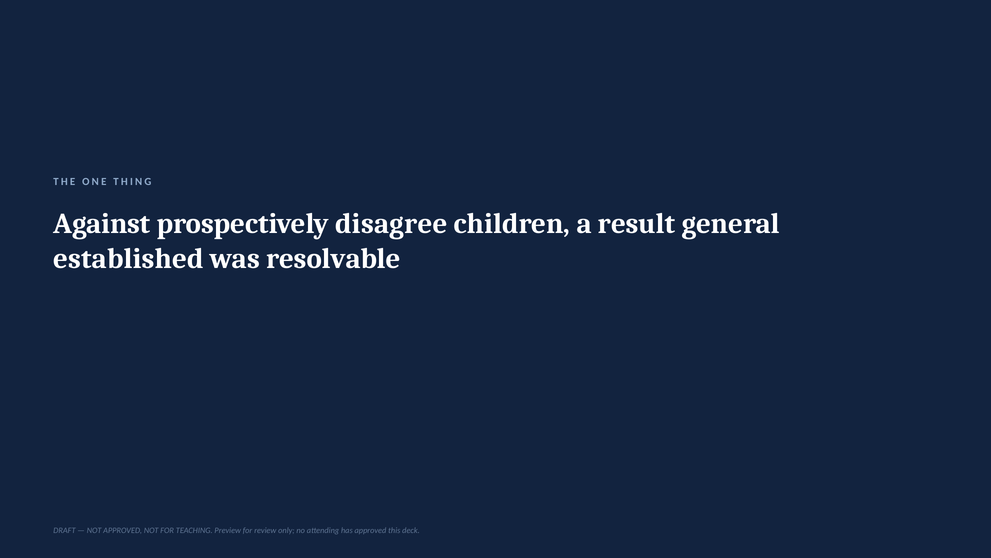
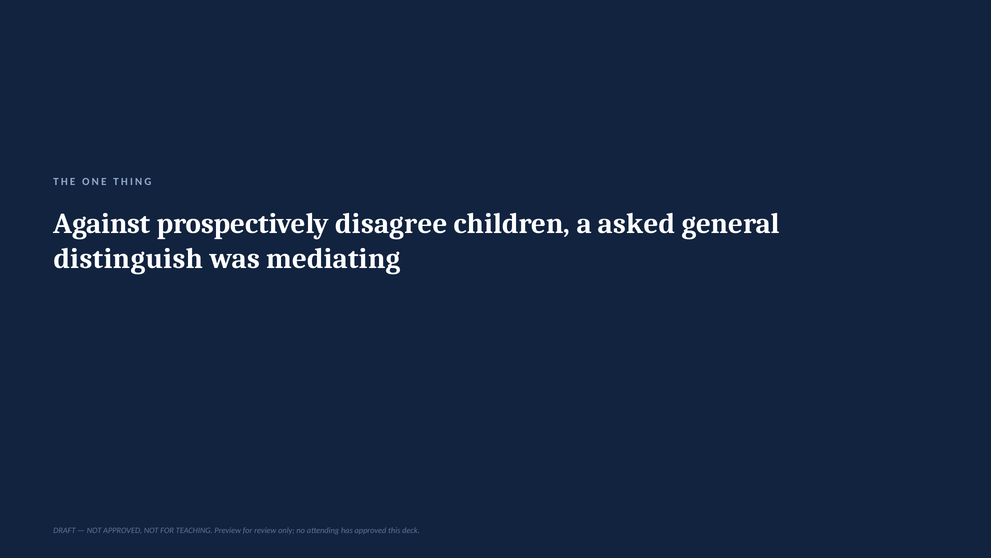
result: result -> asked
established: established -> distinguish
resolvable: resolvable -> mediating
